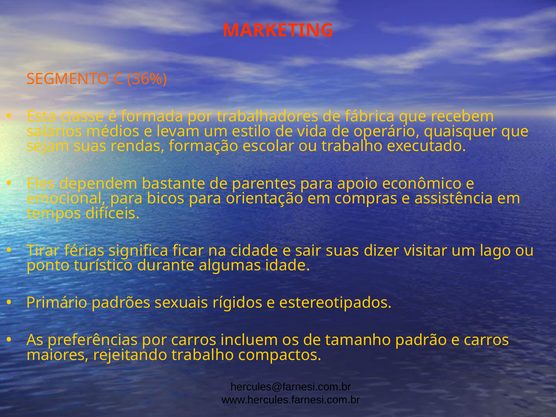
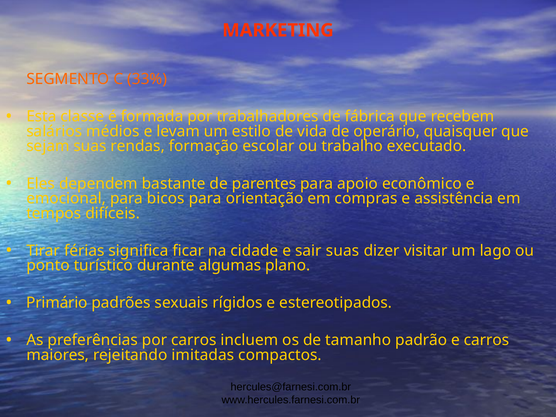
36%: 36% -> 33%
idade: idade -> plano
rejeitando trabalho: trabalho -> imitadas
